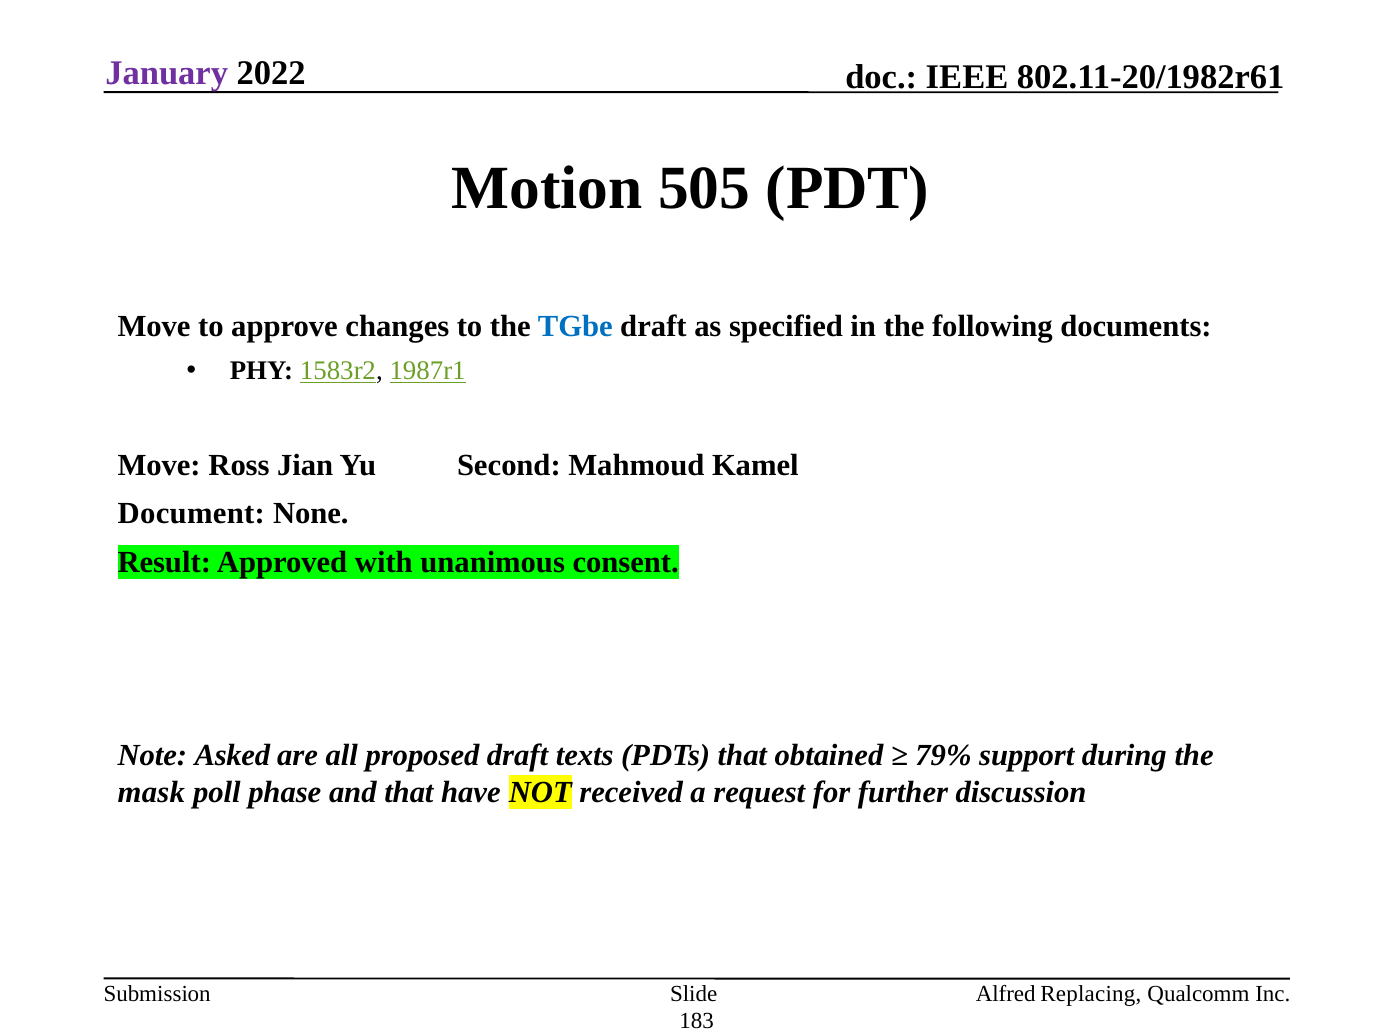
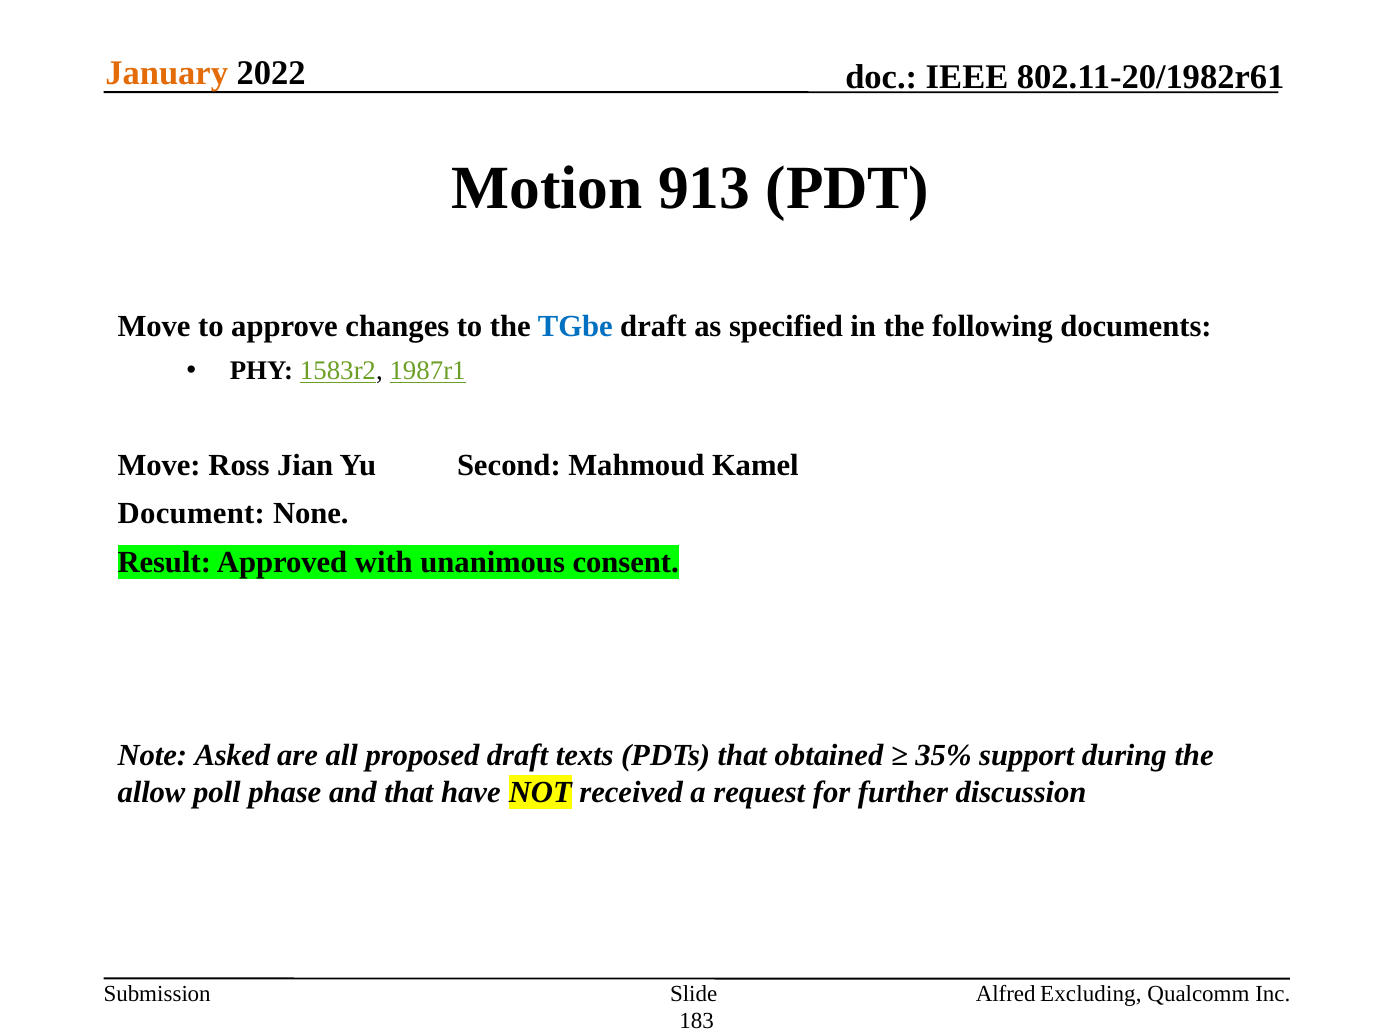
January colour: purple -> orange
505: 505 -> 913
79%: 79% -> 35%
mask: mask -> allow
Replacing: Replacing -> Excluding
